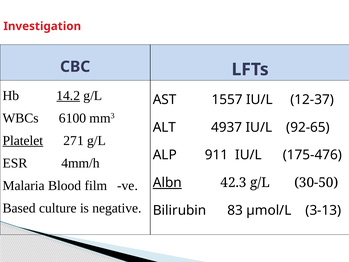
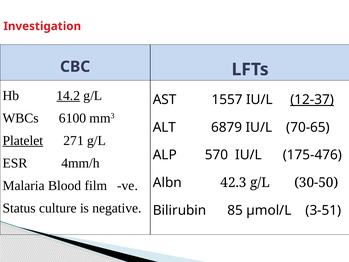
12-37 underline: none -> present
4937: 4937 -> 6879
92-65: 92-65 -> 70-65
911: 911 -> 570
Albn underline: present -> none
Based: Based -> Status
83: 83 -> 85
3-13: 3-13 -> 3-51
